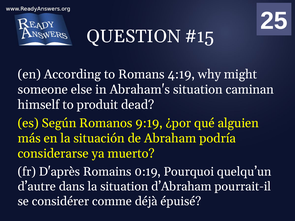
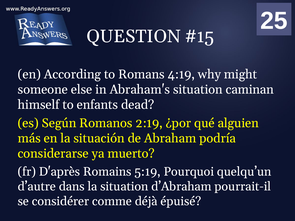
produit: produit -> enfants
9:19: 9:19 -> 2:19
0:19: 0:19 -> 5:19
